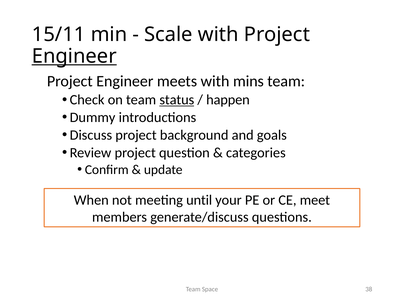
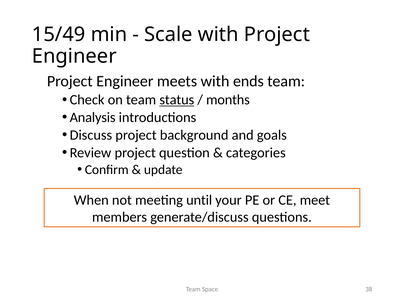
15/11: 15/11 -> 15/49
Engineer at (74, 56) underline: present -> none
mins: mins -> ends
happen: happen -> months
Dummy: Dummy -> Analysis
